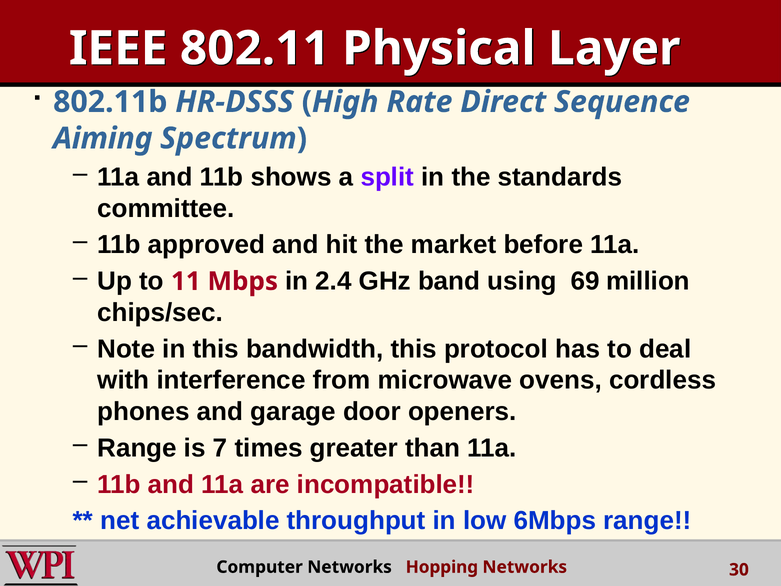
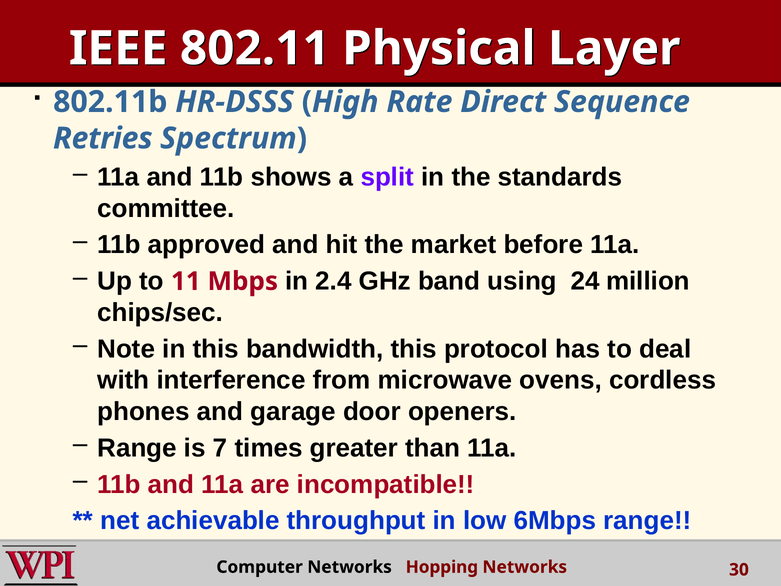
Aiming: Aiming -> Retries
69: 69 -> 24
